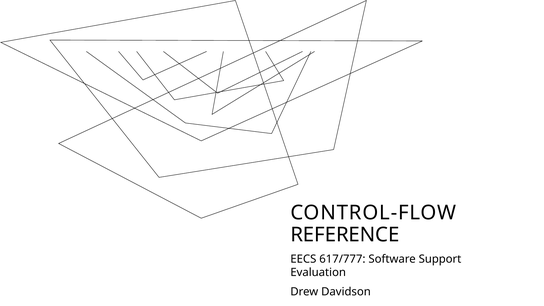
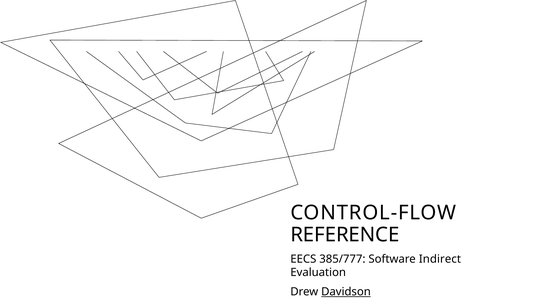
617/777: 617/777 -> 385/777
Support: Support -> Indirect
Davidson underline: none -> present
